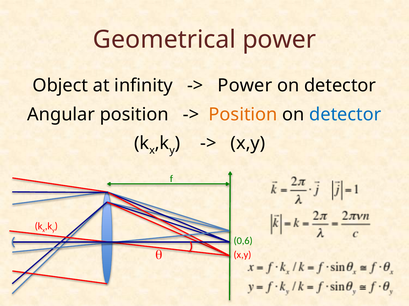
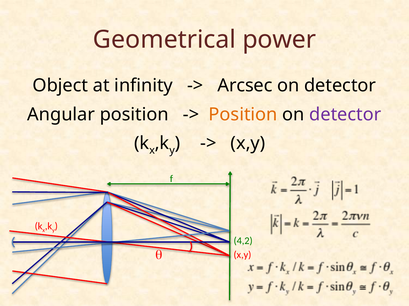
Power at (245, 86): Power -> Arcsec
detector at (345, 115) colour: blue -> purple
0,6: 0,6 -> 4,2
